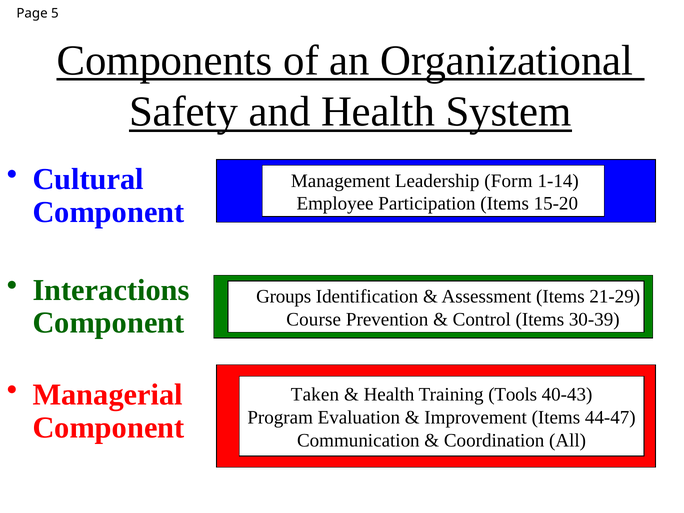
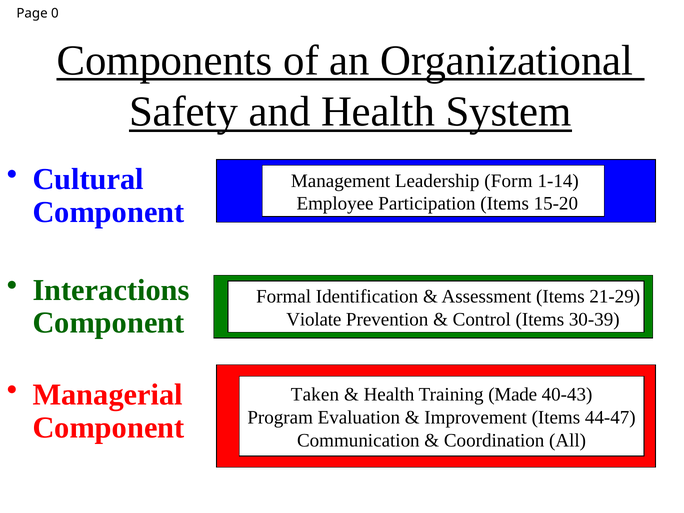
5: 5 -> 0
Groups: Groups -> Formal
Course: Course -> Violate
Tools: Tools -> Made
